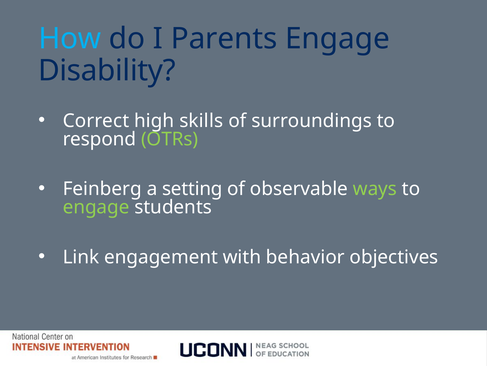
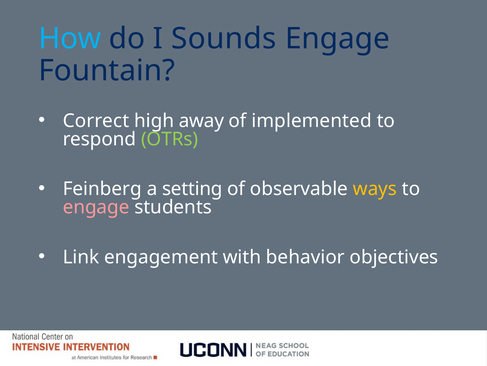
Parents: Parents -> Sounds
Disability: Disability -> Fountain
skills: skills -> away
surroundings: surroundings -> implemented
ways colour: light green -> yellow
engage at (96, 207) colour: light green -> pink
